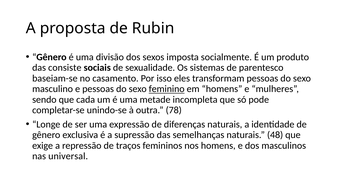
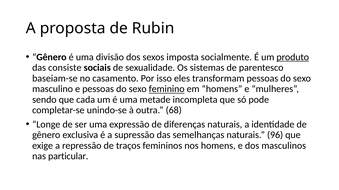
produto underline: none -> present
78: 78 -> 68
48: 48 -> 96
universal: universal -> particular
